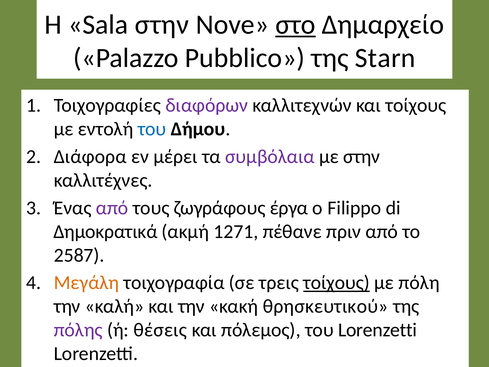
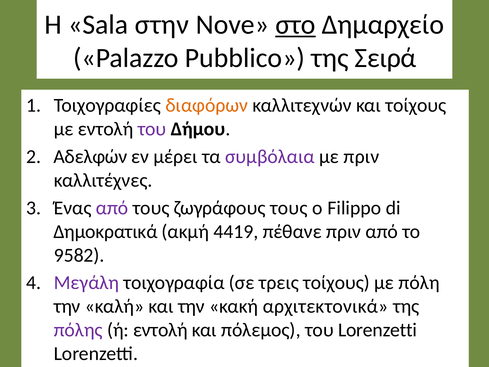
Starn: Starn -> Σειρά
διαφόρων colour: purple -> orange
του at (152, 129) colour: blue -> purple
Διάφορα: Διάφορα -> Αδελφών
με στην: στην -> πριν
ζωγράφους έργα: έργα -> τους
1271: 1271 -> 4419
2587: 2587 -> 9582
Μεγάλη colour: orange -> purple
τοίχους at (337, 283) underline: present -> none
θρησκευτικού: θρησκευτικού -> αρχιτεκτονικά
ή θέσεις: θέσεις -> εντολή
